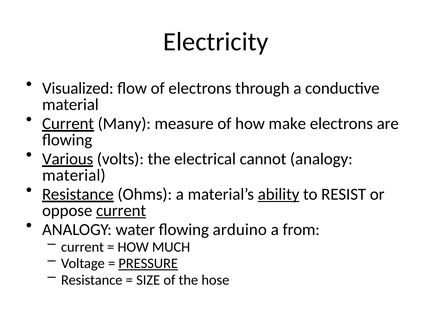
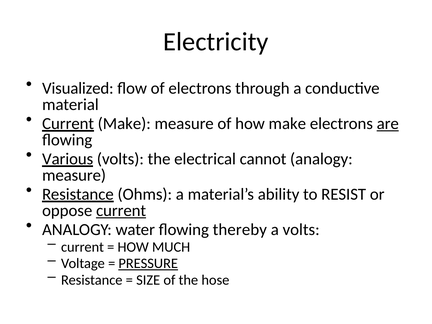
Current Many: Many -> Make
are underline: none -> present
material at (74, 175): material -> measure
ability underline: present -> none
arduino: arduino -> thereby
a from: from -> volts
